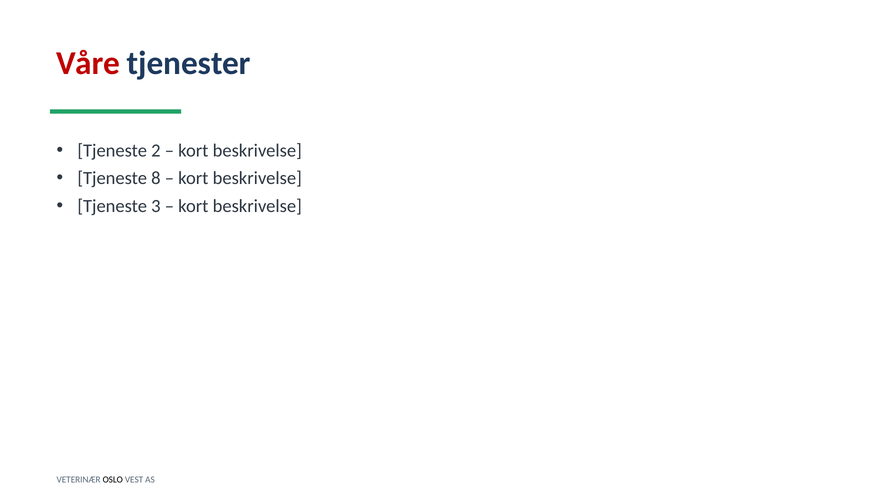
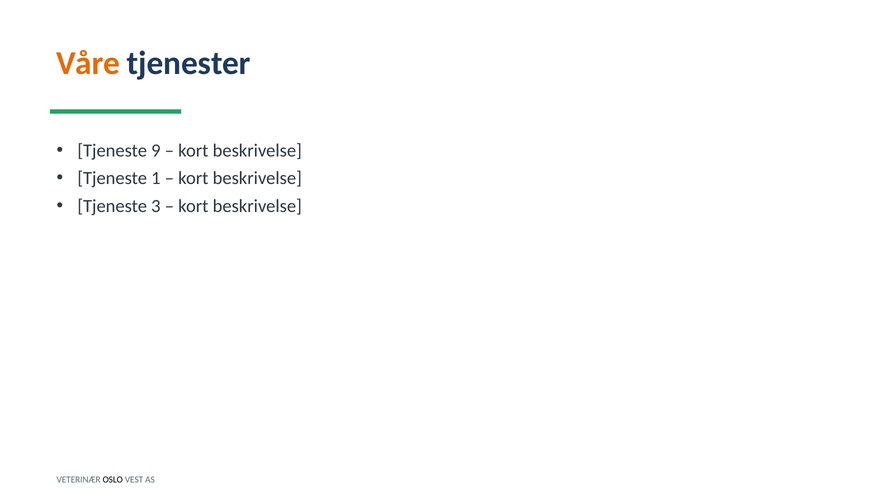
Våre colour: red -> orange
2: 2 -> 9
8: 8 -> 1
